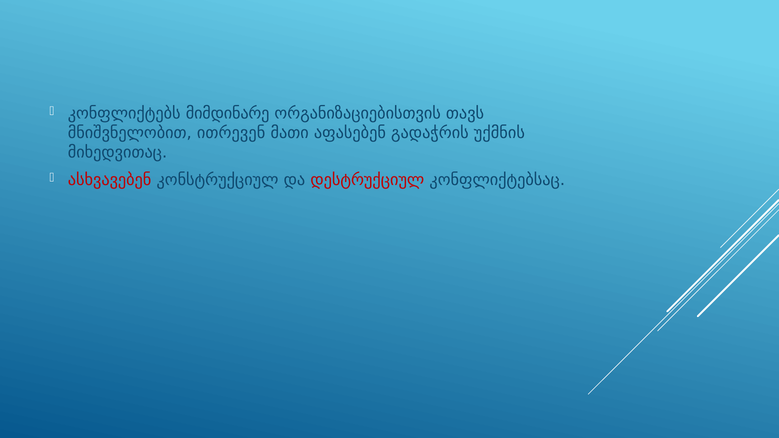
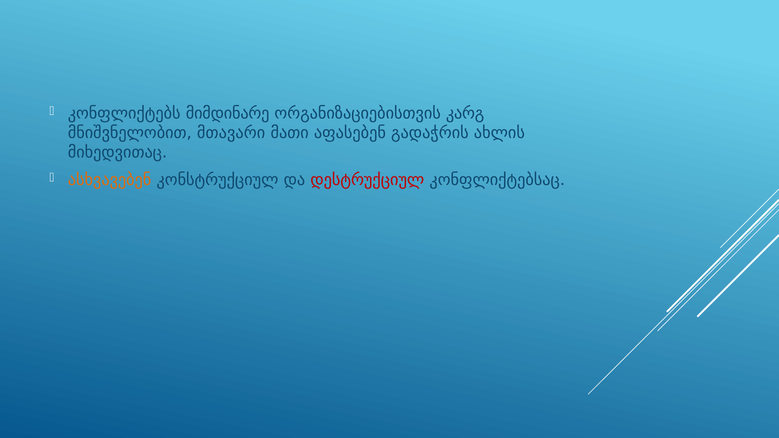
თავს: თავს -> კარგ
ითრევენ: ითრევენ -> მთავარი
უქმნის: უქმნის -> ახლის
ასხვავებენ colour: red -> orange
